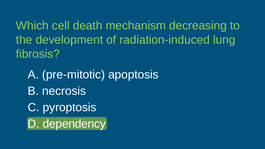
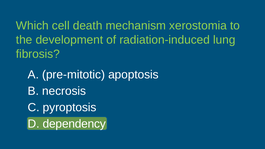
decreasing: decreasing -> xerostomia
